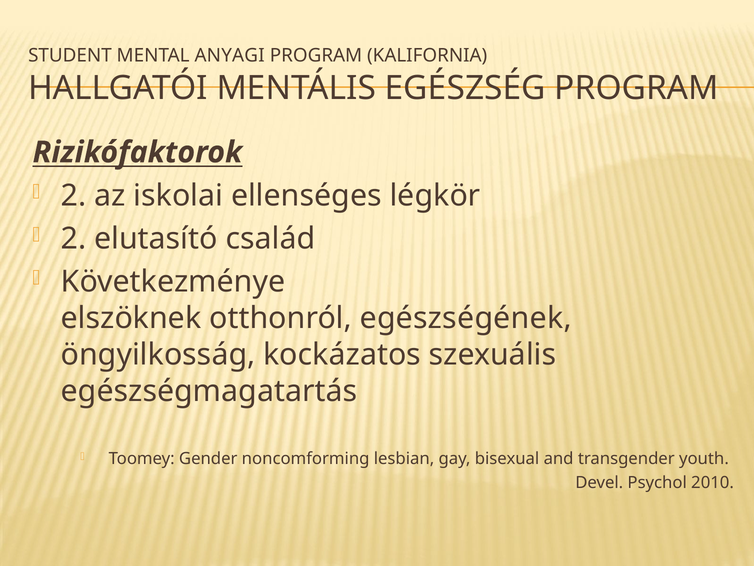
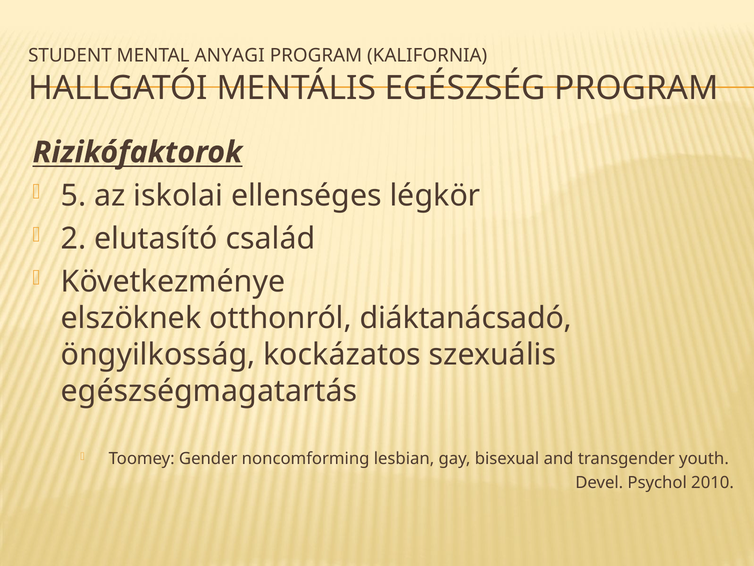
2 at (74, 195): 2 -> 5
egészségének: egészségének -> diáktanácsadó
